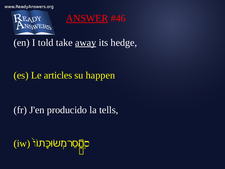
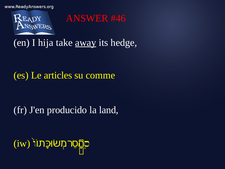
ANSWER underline: present -> none
told: told -> hija
happen: happen -> comme
tells: tells -> land
